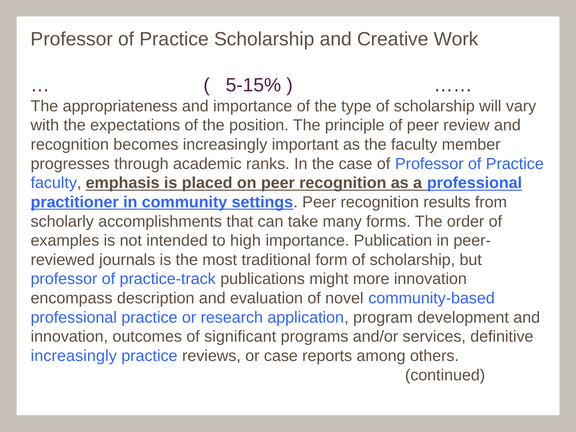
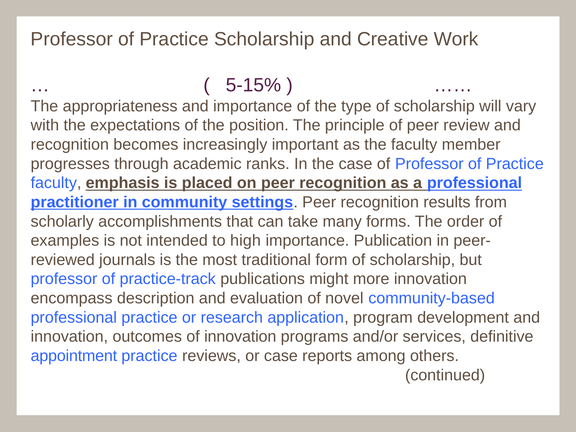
of significant: significant -> innovation
increasingly at (74, 356): increasingly -> appointment
